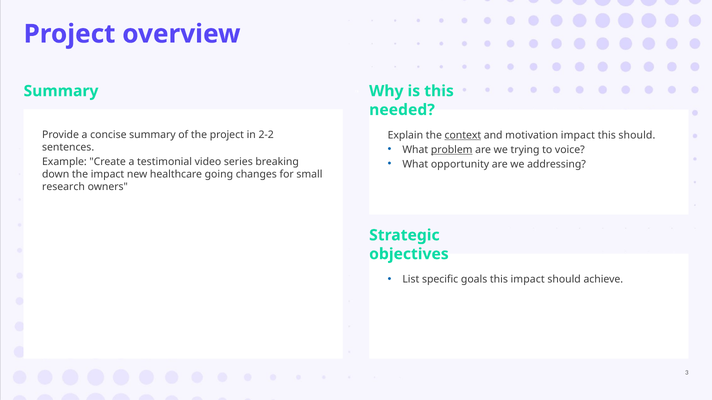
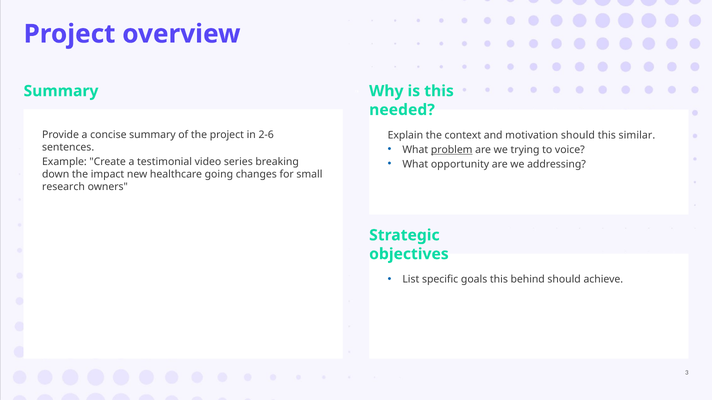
2-2: 2-2 -> 2-6
context underline: present -> none
motivation impact: impact -> should
this should: should -> similar
this impact: impact -> behind
